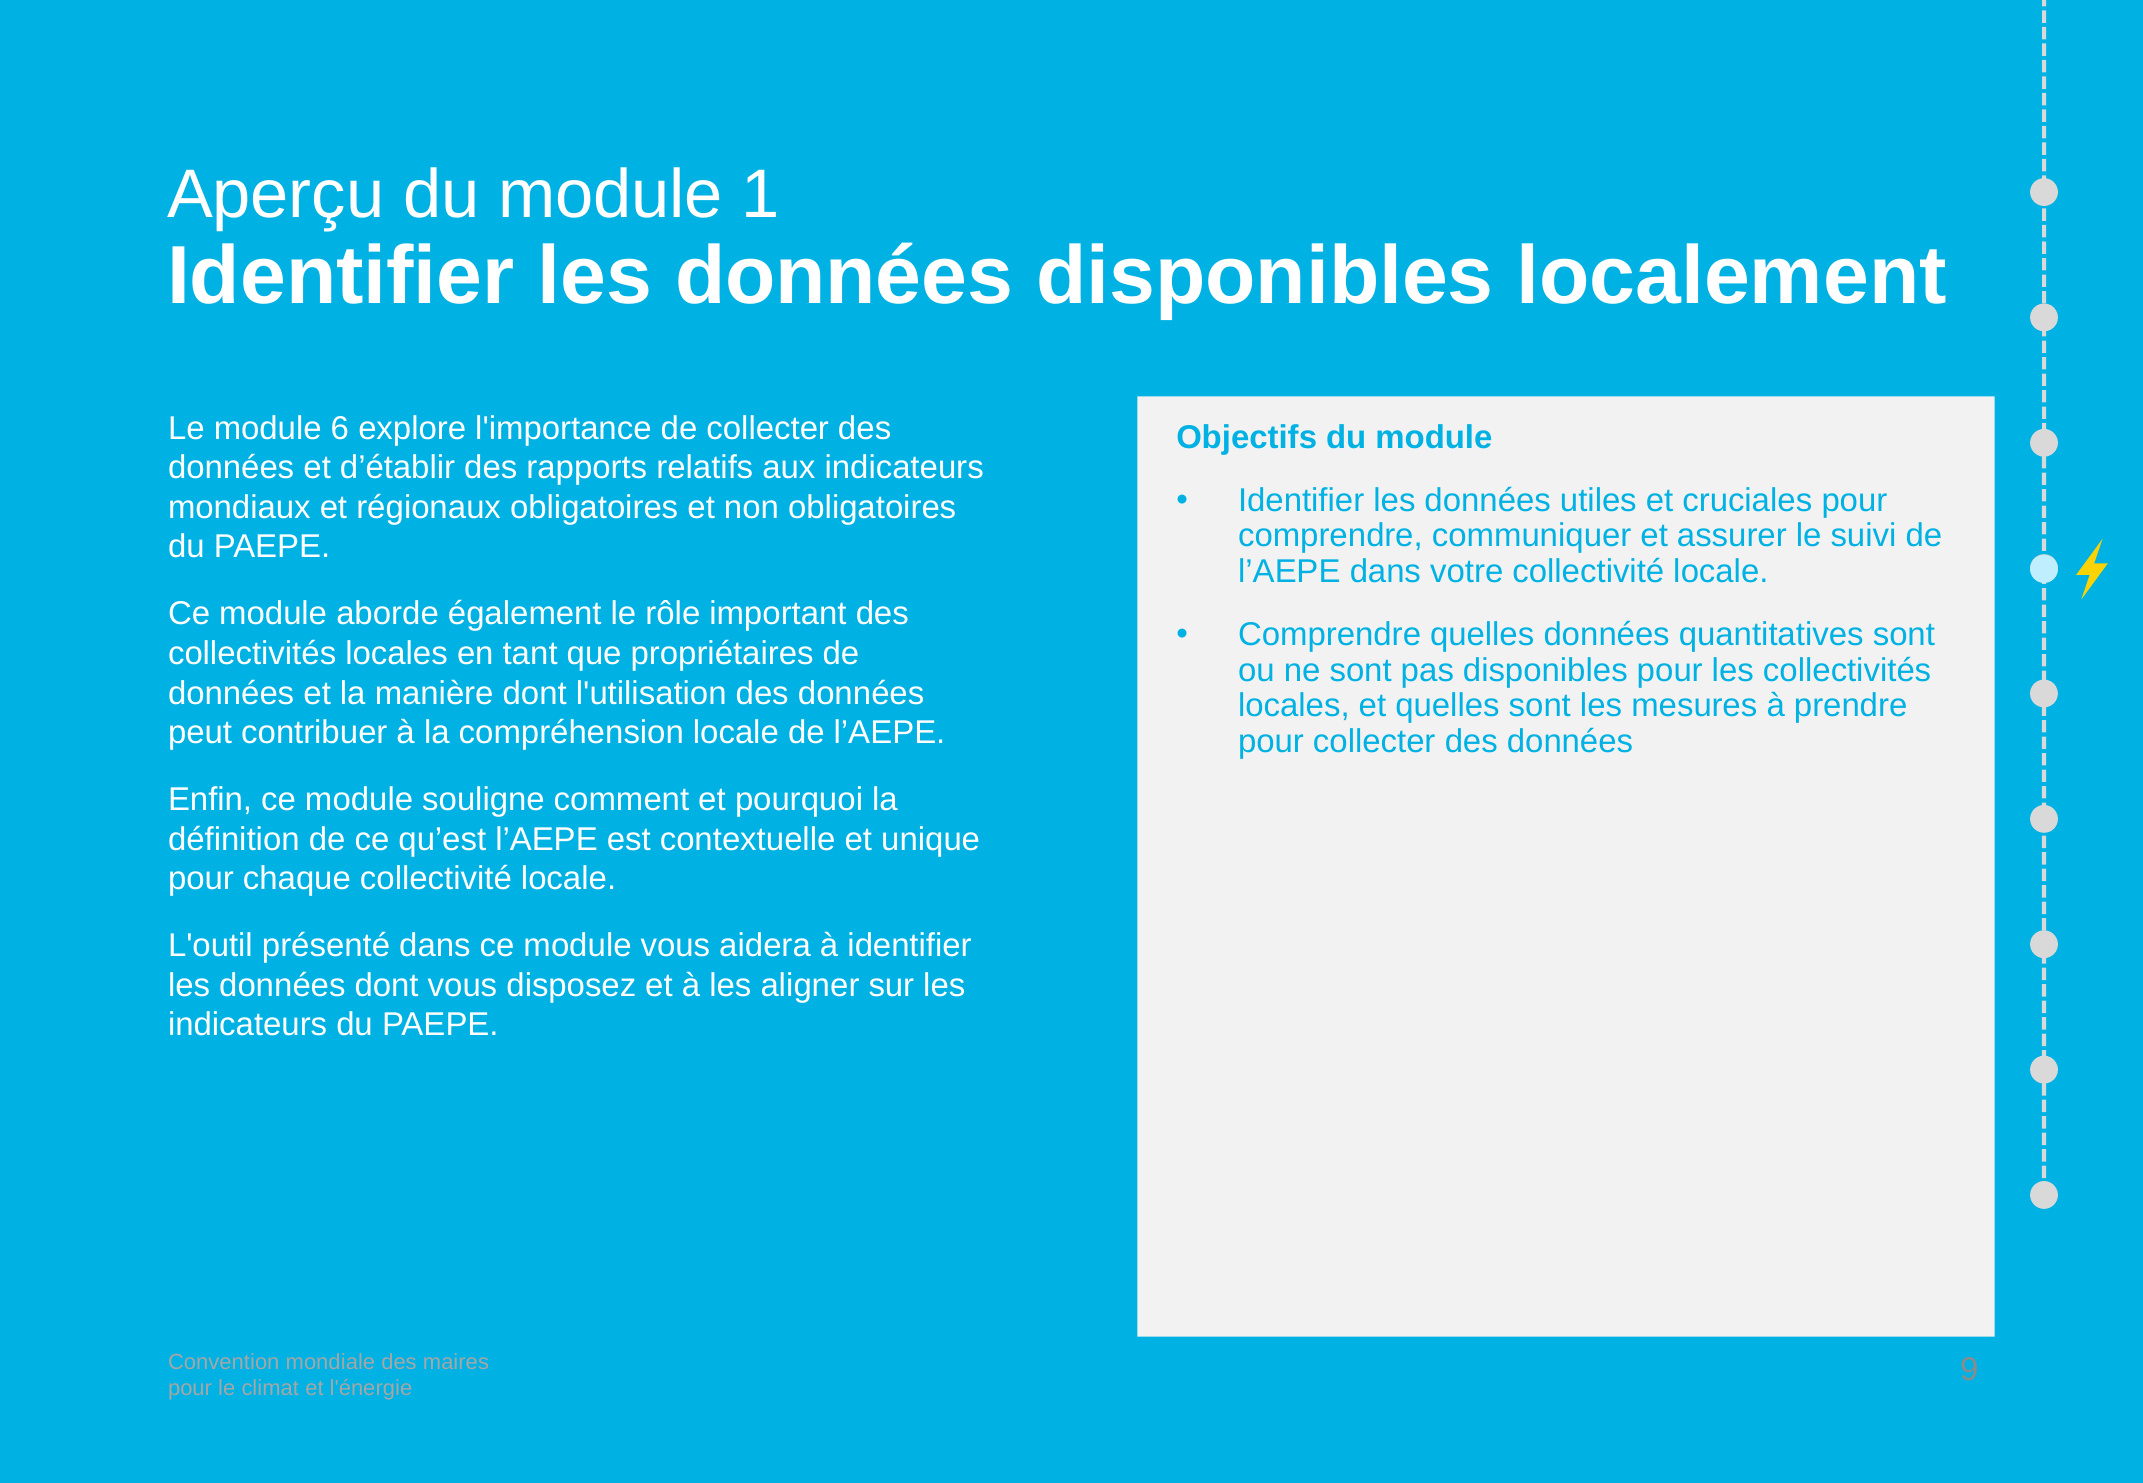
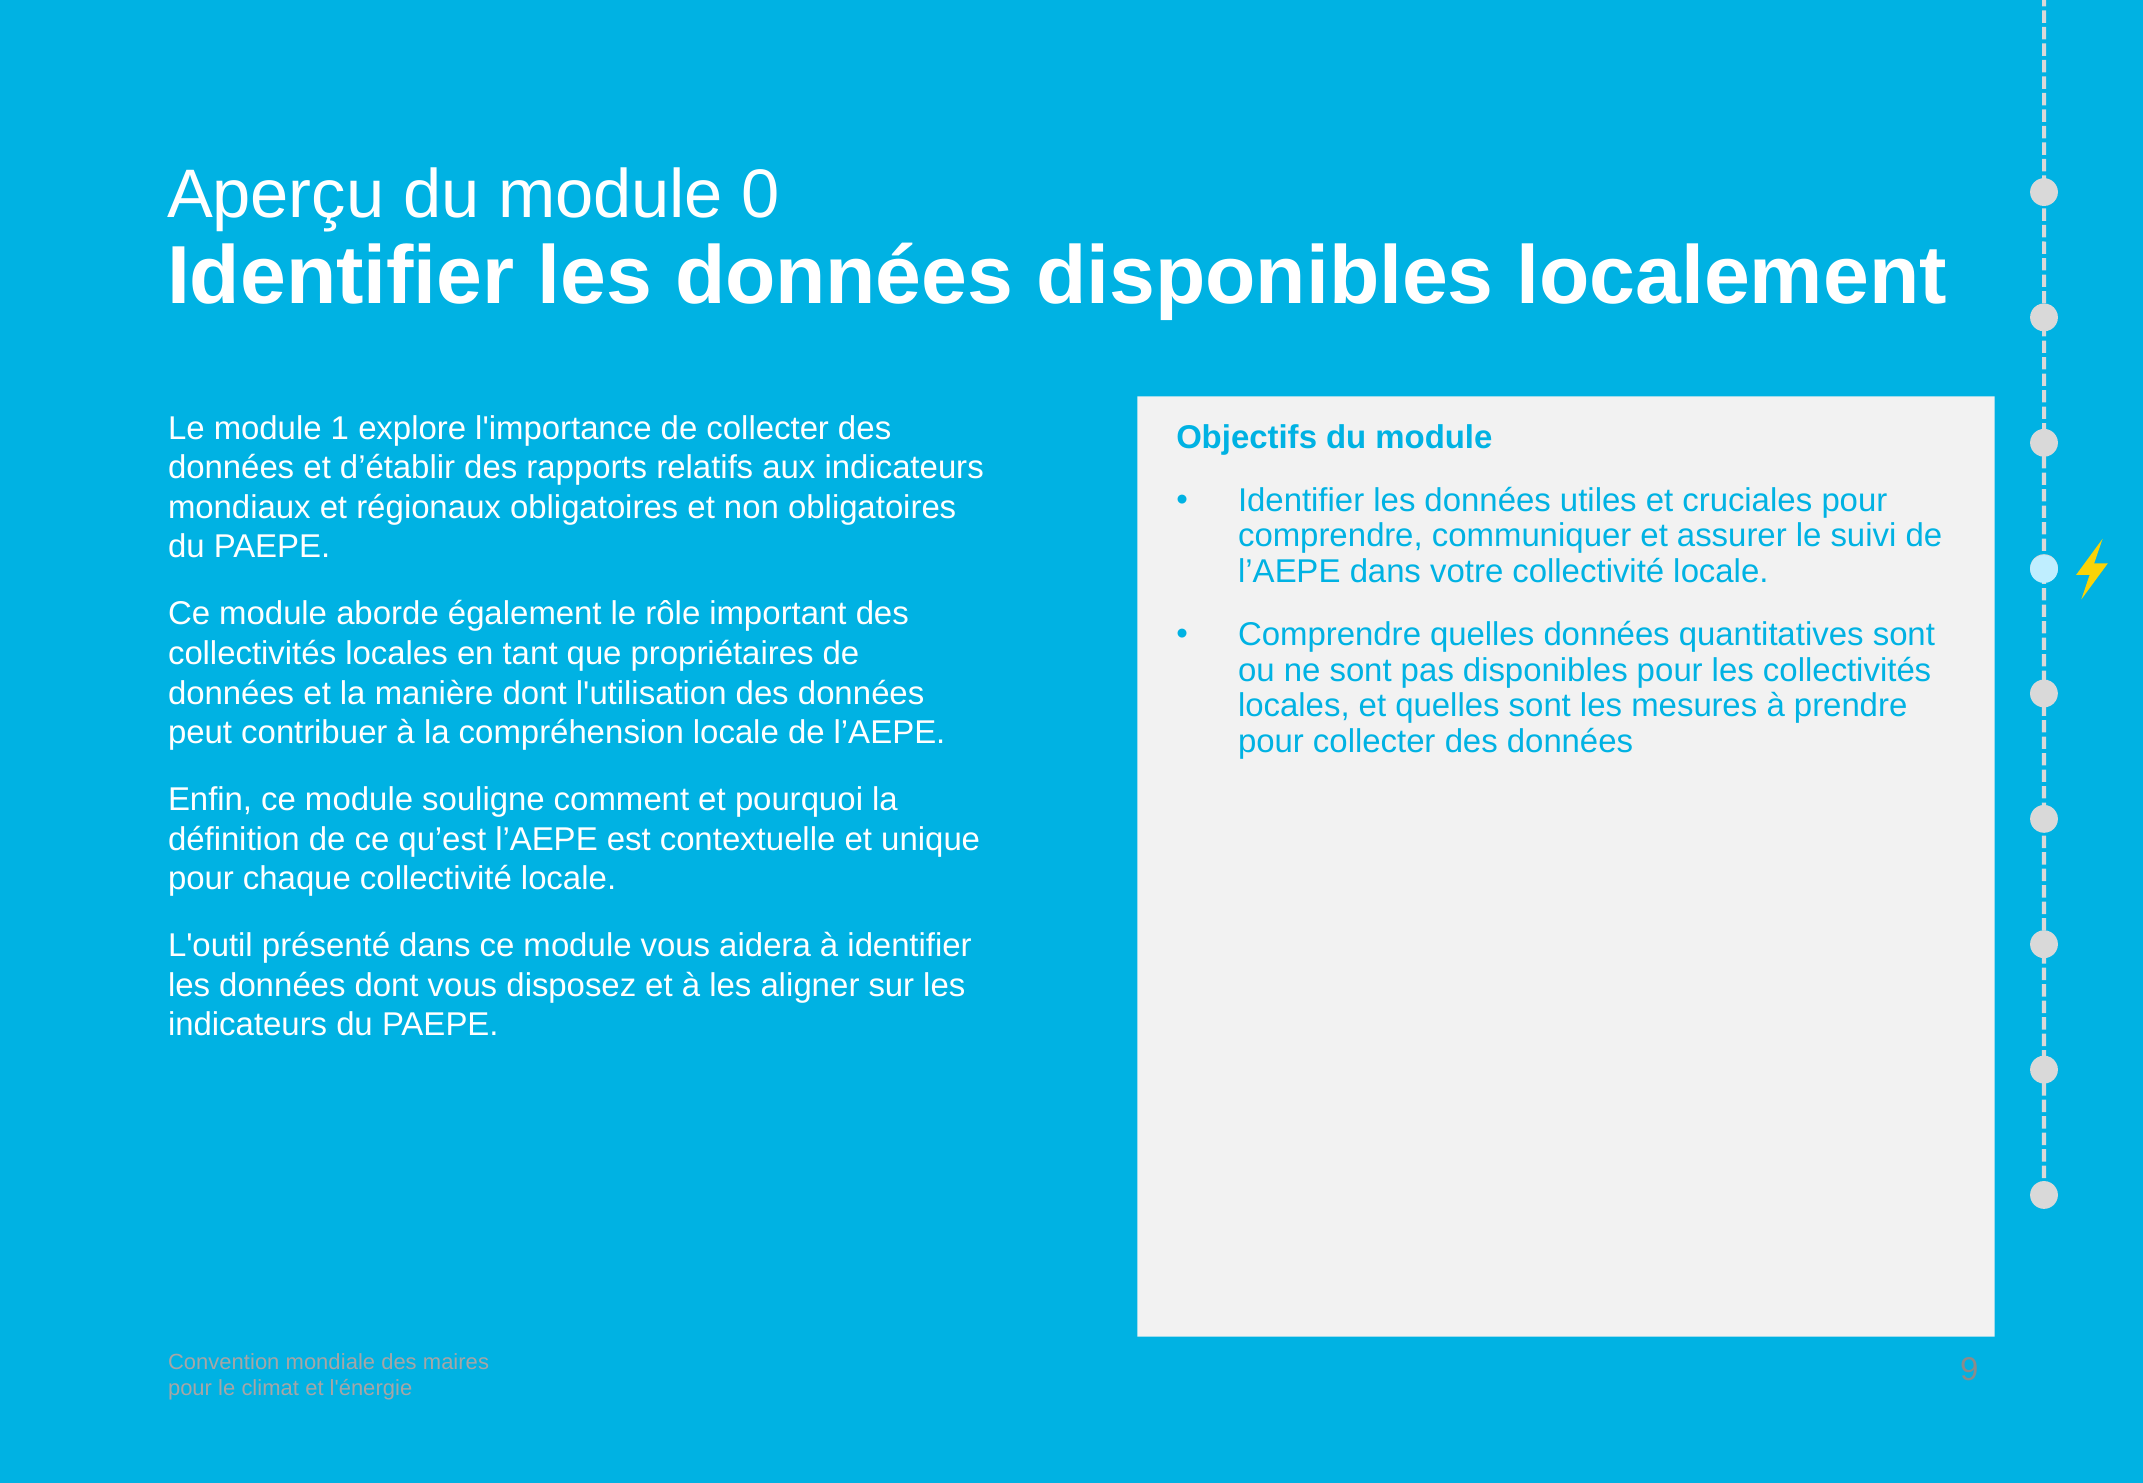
1: 1 -> 0
6: 6 -> 1
